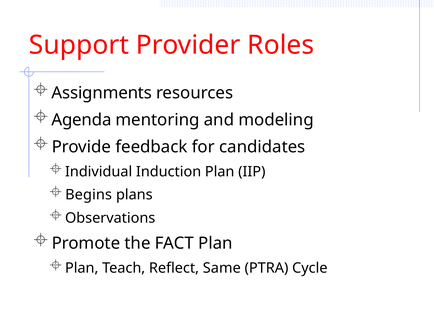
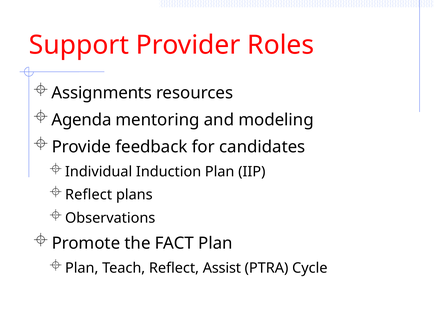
Begins at (89, 195): Begins -> Reflect
Same: Same -> Assist
